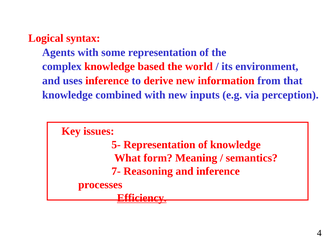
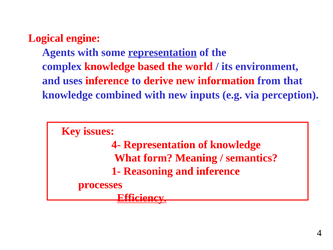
syntax: syntax -> engine
representation at (162, 52) underline: none -> present
5-: 5- -> 4-
7-: 7- -> 1-
